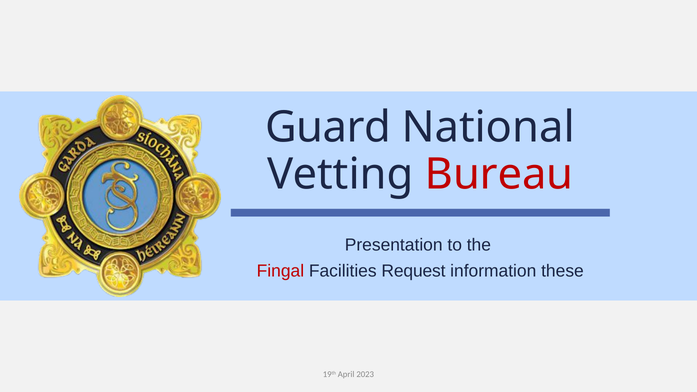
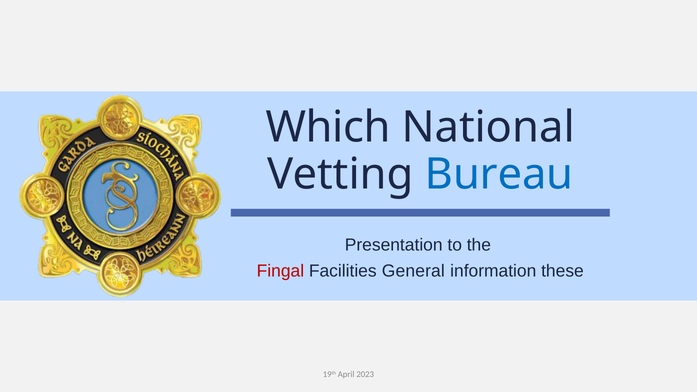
Guard: Guard -> Which
Bureau colour: red -> blue
Request: Request -> General
